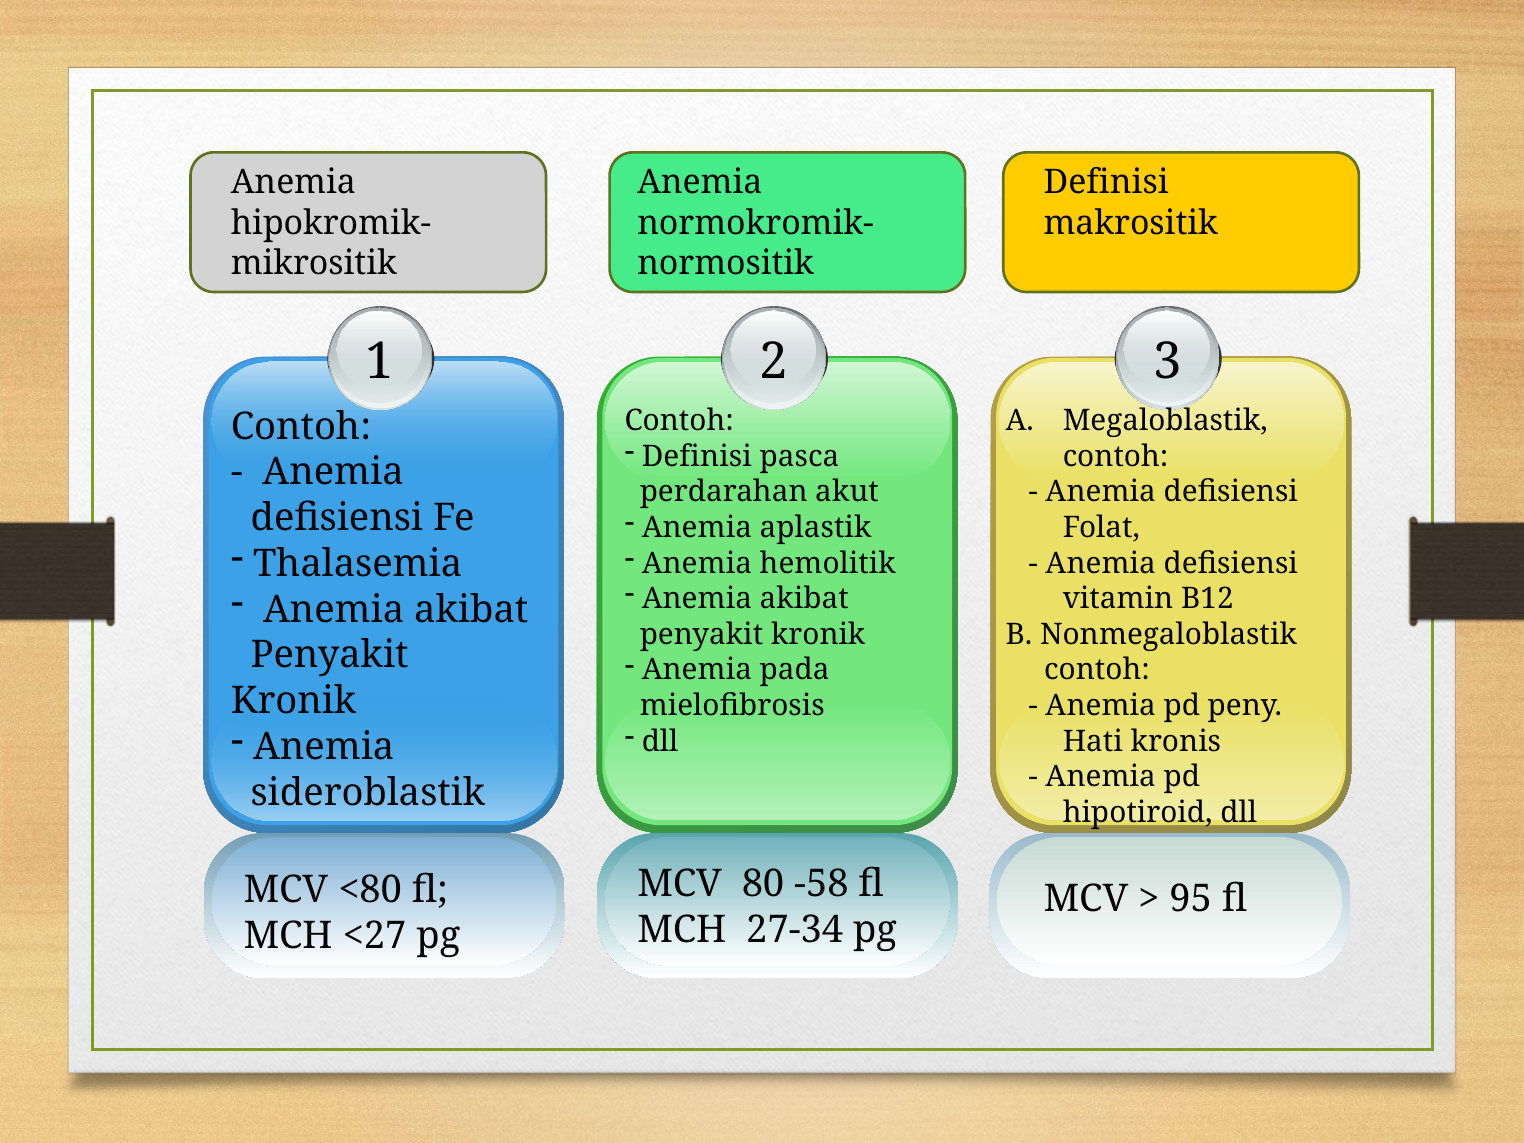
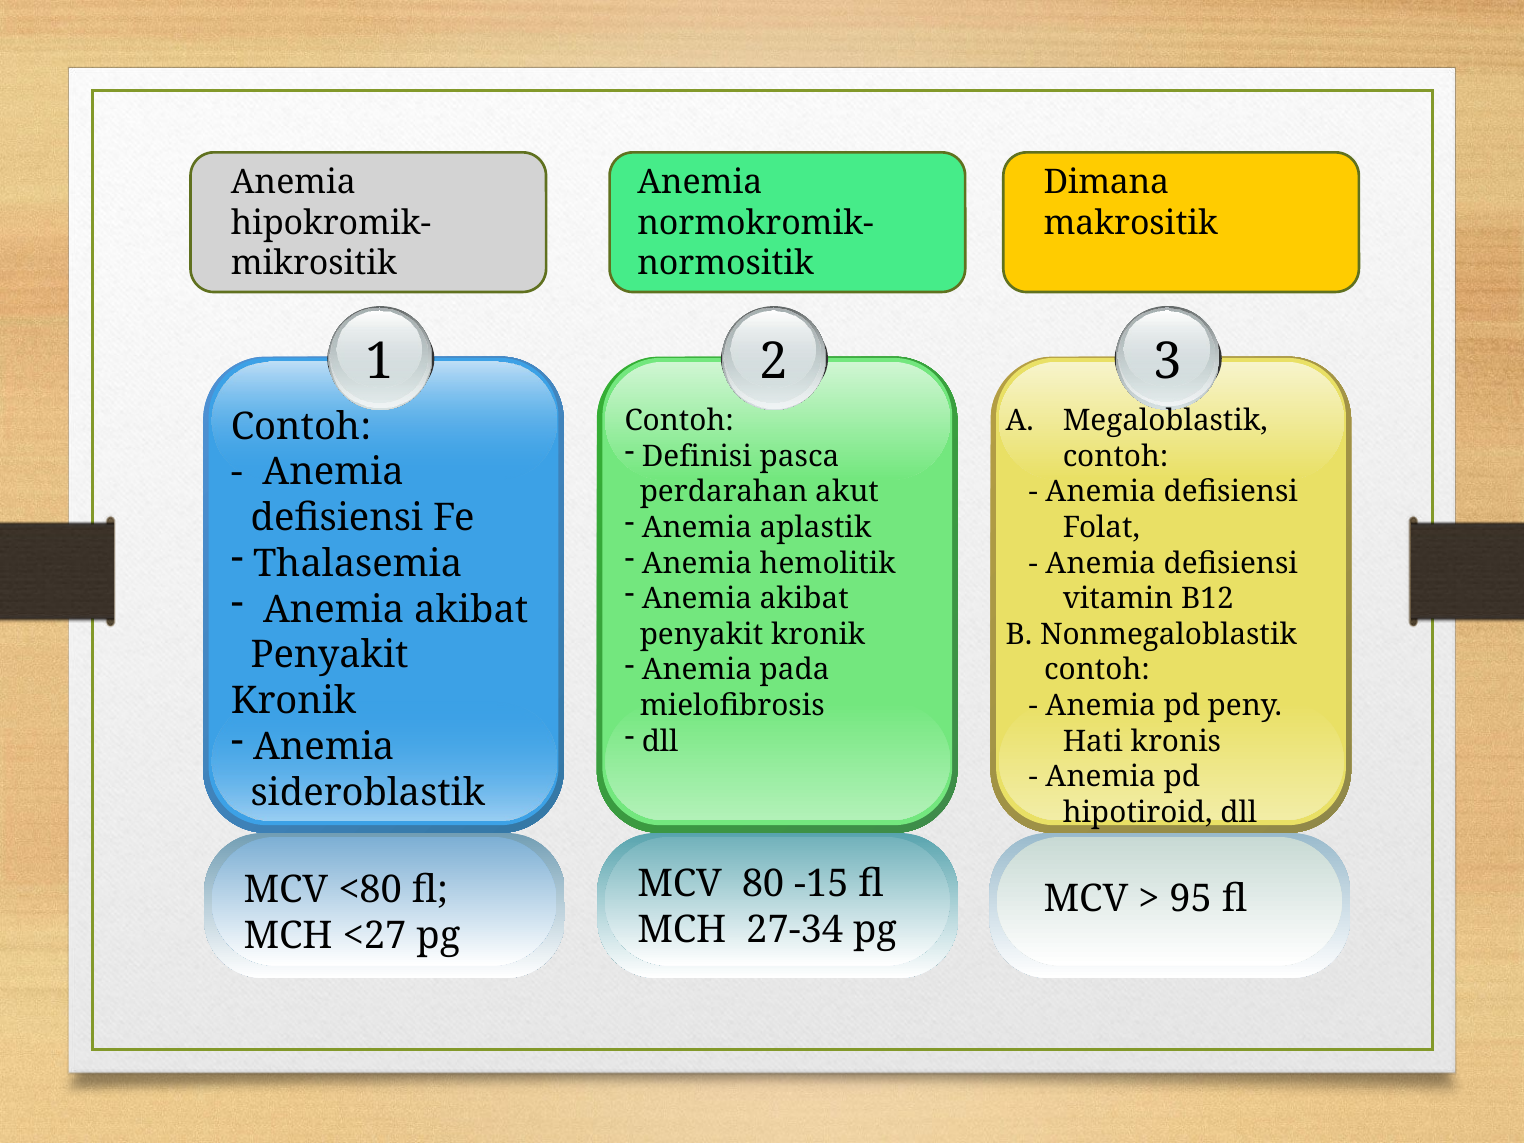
Definisi at (1106, 183): Definisi -> Dimana
-58: -58 -> -15
